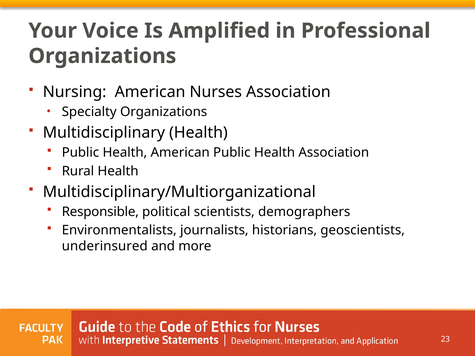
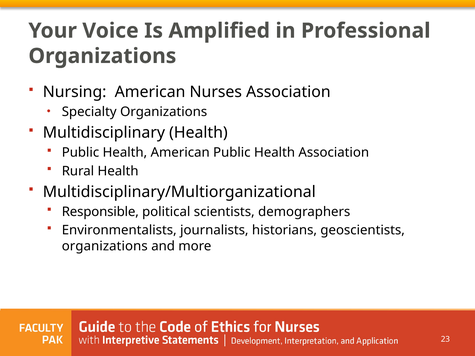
underinsured at (105, 246): underinsured -> organizations
